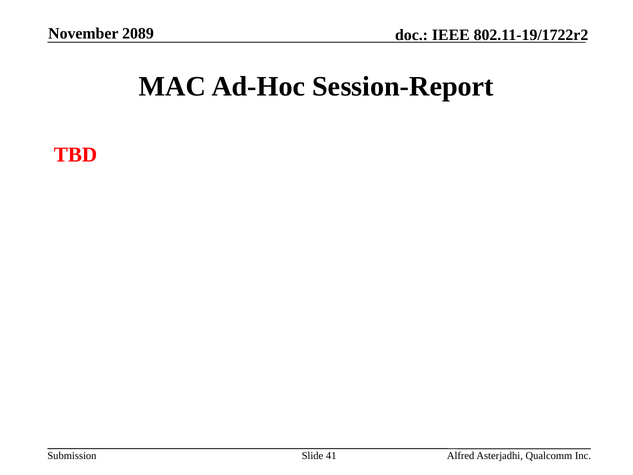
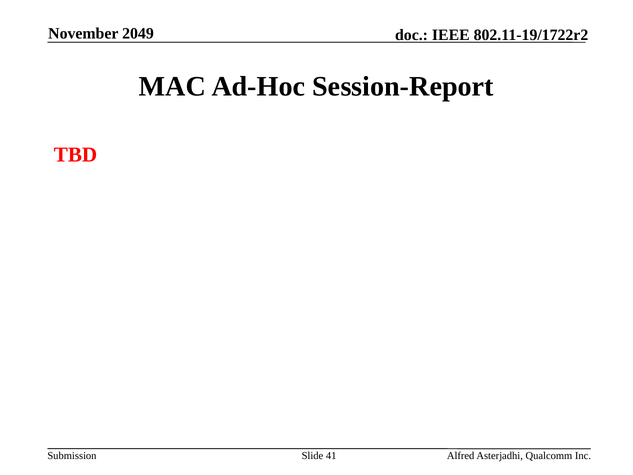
2089: 2089 -> 2049
